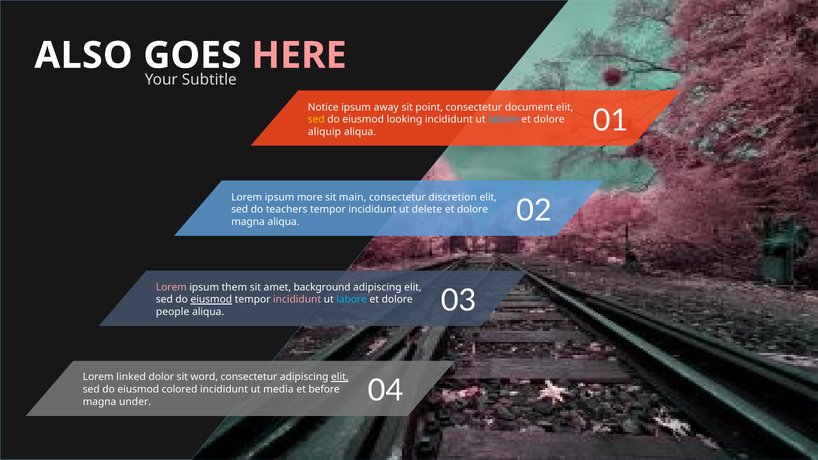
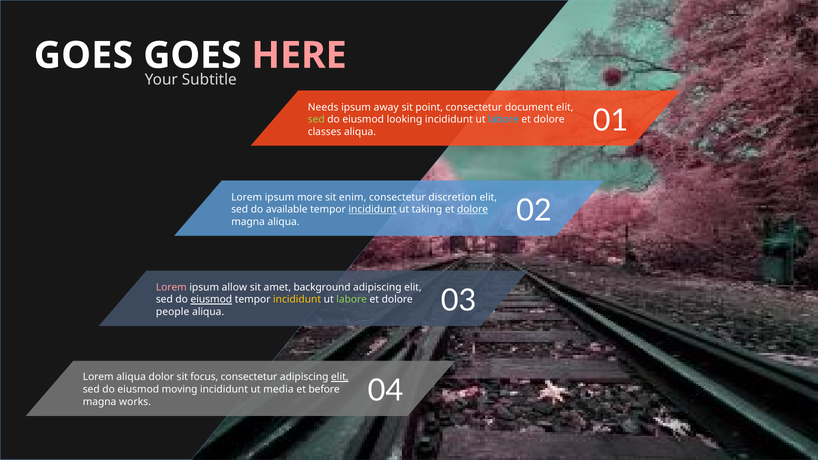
ALSO at (84, 56): ALSO -> GOES
Notice: Notice -> Needs
sed at (316, 120) colour: yellow -> light green
aliquip: aliquip -> classes
main: main -> enim
teachers: teachers -> available
incididunt at (372, 210) underline: none -> present
delete: delete -> taking
dolore at (473, 210) underline: none -> present
them: them -> allow
incididunt at (297, 300) colour: pink -> yellow
labore at (352, 300) colour: light blue -> light green
Lorem linked: linked -> aliqua
word: word -> focus
colored: colored -> moving
under: under -> works
